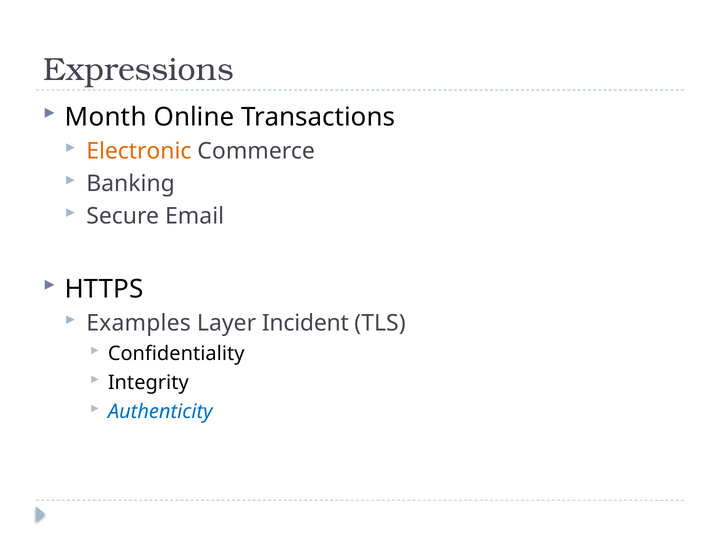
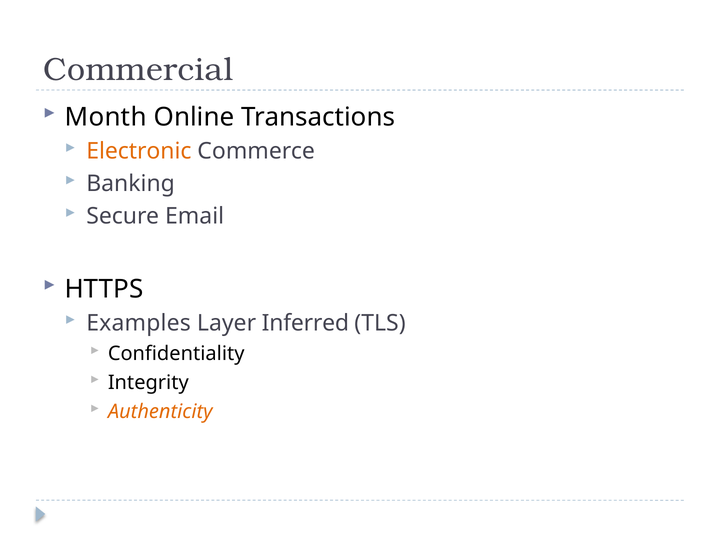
Expressions: Expressions -> Commercial
Incident: Incident -> Inferred
Authenticity colour: blue -> orange
